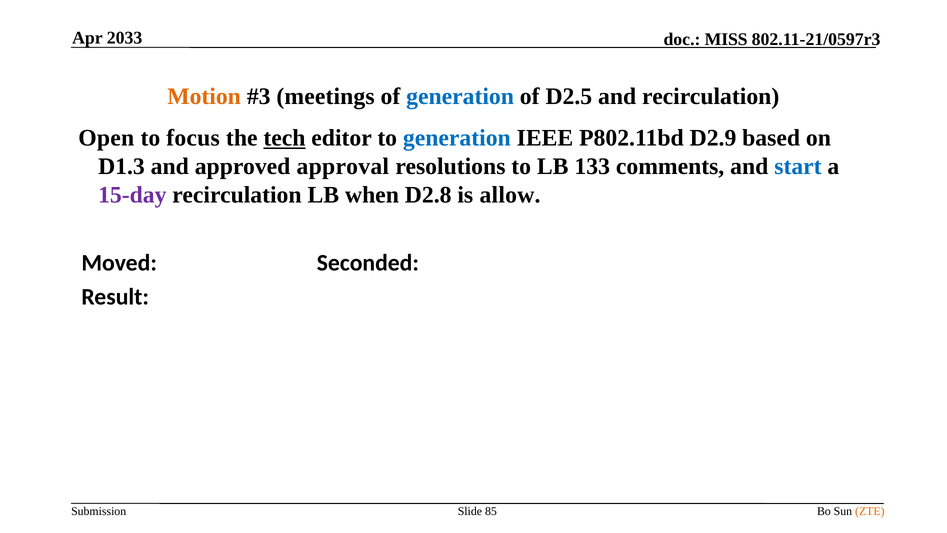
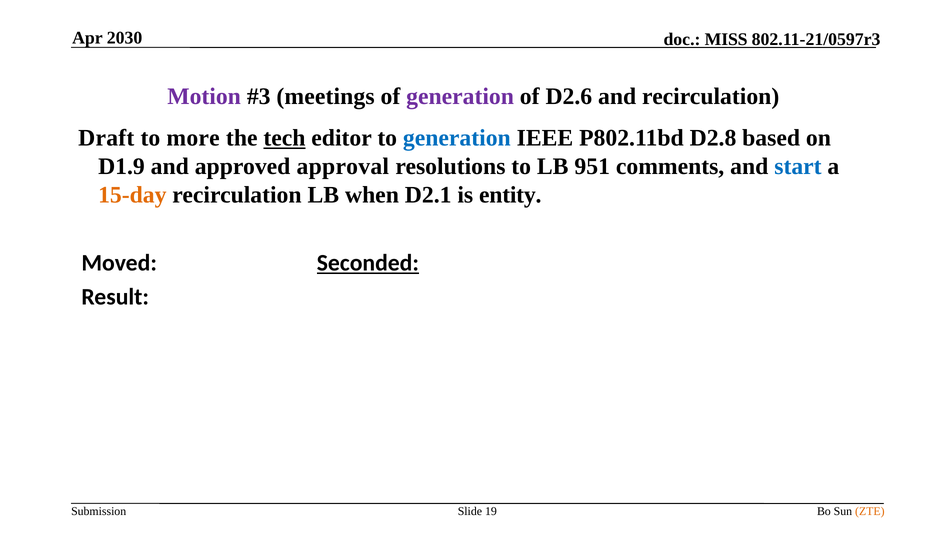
2033: 2033 -> 2030
Motion colour: orange -> purple
generation at (460, 96) colour: blue -> purple
D2.5: D2.5 -> D2.6
Open: Open -> Draft
focus: focus -> more
D2.9: D2.9 -> D2.8
D1.3: D1.3 -> D1.9
133: 133 -> 951
15-day colour: purple -> orange
D2.8: D2.8 -> D2.1
allow: allow -> entity
Seconded underline: none -> present
85: 85 -> 19
